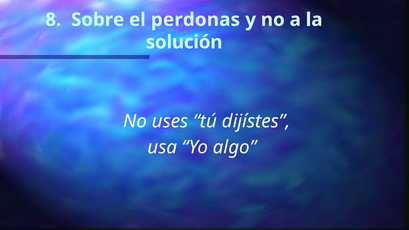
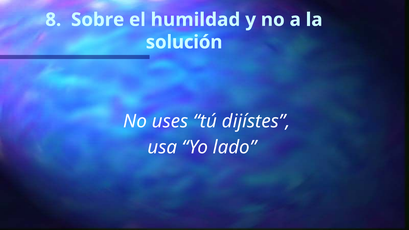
perdonas: perdonas -> humildad
algo: algo -> lado
